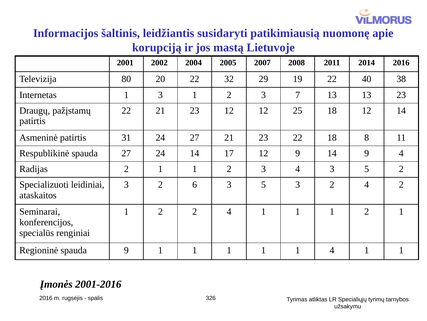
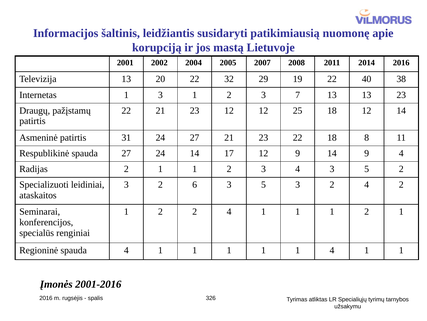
Televizija 80: 80 -> 13
spauda 9: 9 -> 4
